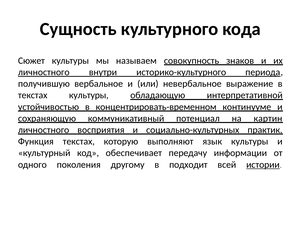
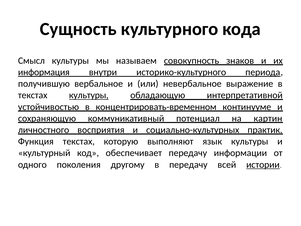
Сюжет: Сюжет -> Смысл
личностного at (44, 72): личностного -> информация
культуры at (89, 95) underline: none -> present
в подходит: подходит -> передачу
